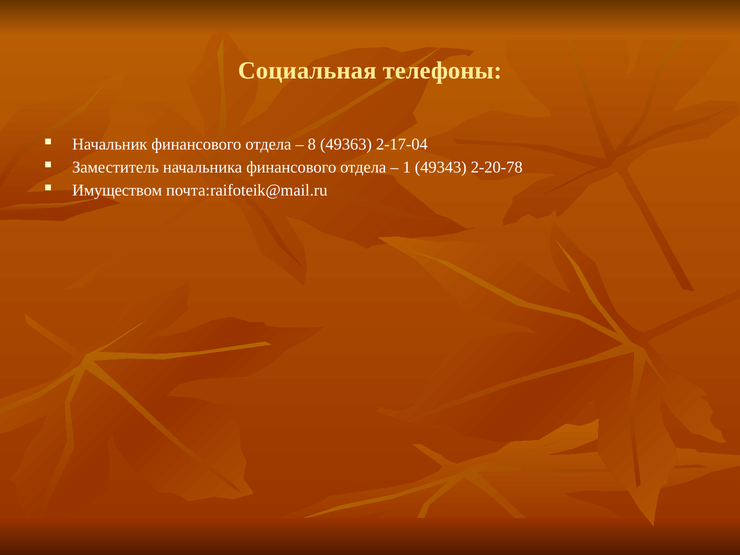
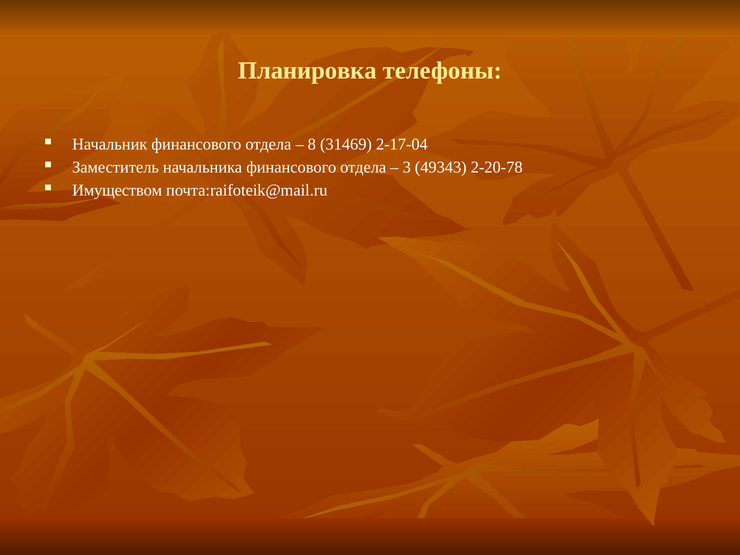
Социальная: Социальная -> Планировка
49363: 49363 -> 31469
1: 1 -> 3
